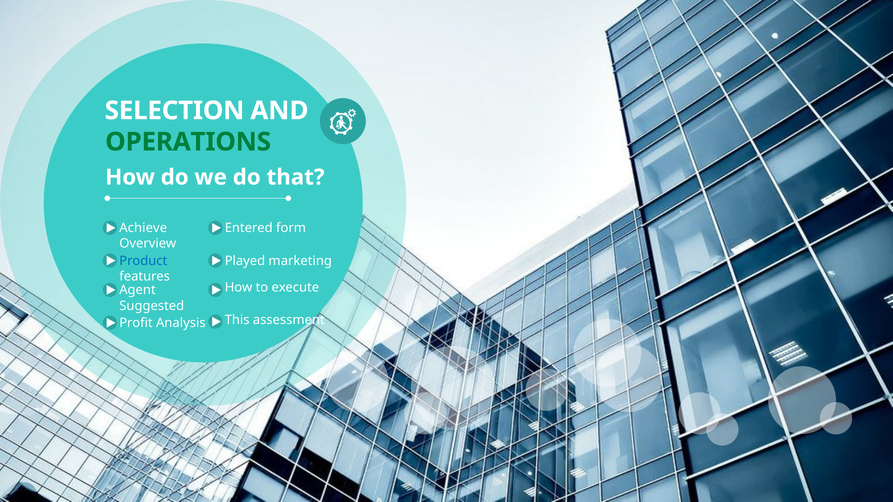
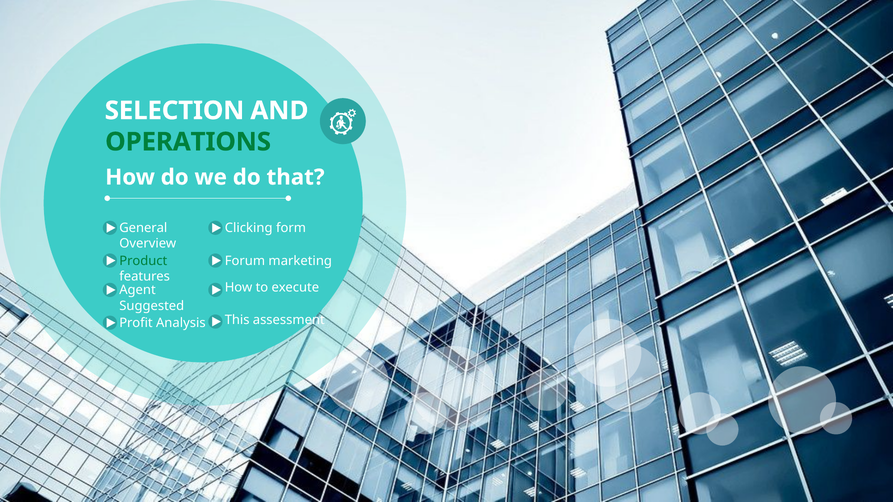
Achieve: Achieve -> General
Entered: Entered -> Clicking
Product colour: blue -> green
Played: Played -> Forum
